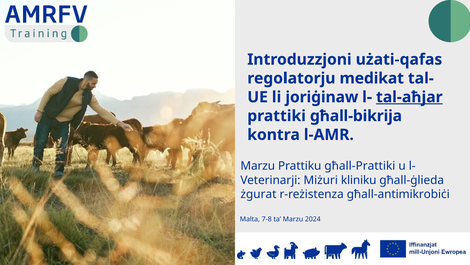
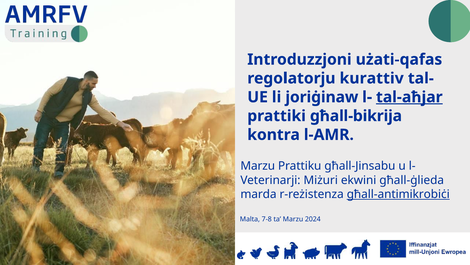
medikat: medikat -> kurattiv
għall-Prattiki: għall-Prattiki -> għall-Jinsabu
kliniku: kliniku -> ekwini
żgurat: żgurat -> marda
għall-antimikrobiċi underline: none -> present
